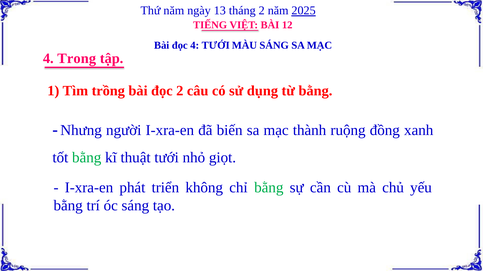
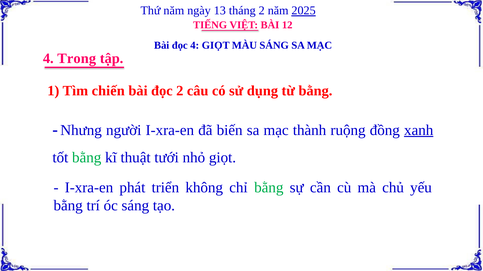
4 TƯỚI: TƯỚI -> GIỌT
trồng: trồng -> chiến
xanh underline: none -> present
